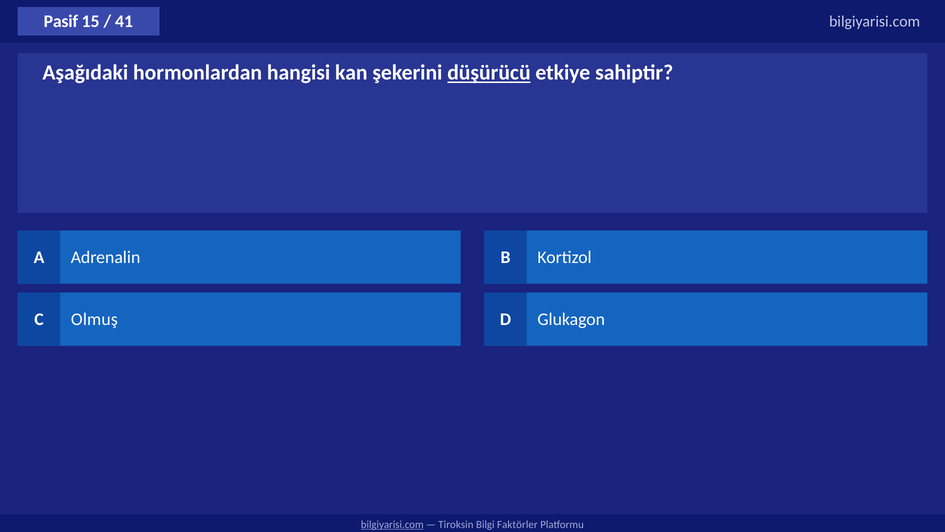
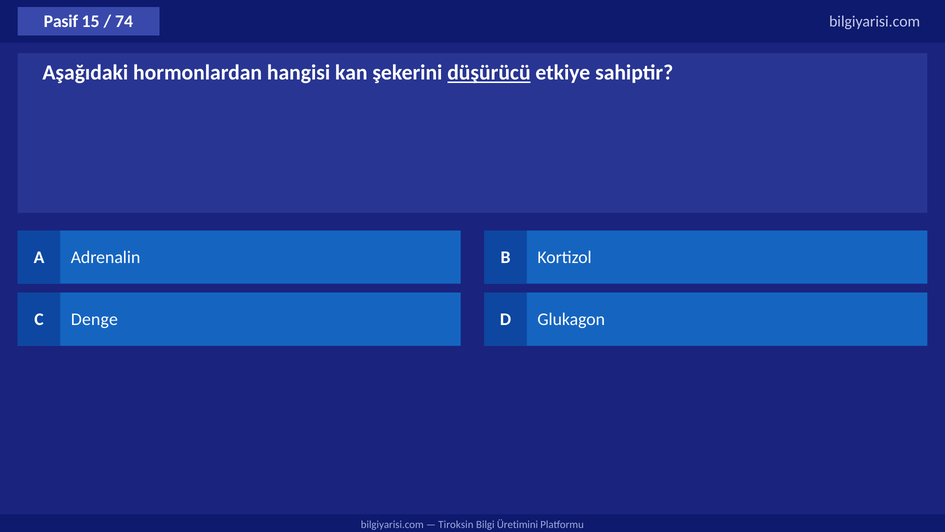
41: 41 -> 74
Olmuş: Olmuş -> Denge
bilgiyarisi.com at (392, 524) underline: present -> none
Faktörler: Faktörler -> Üretimini
